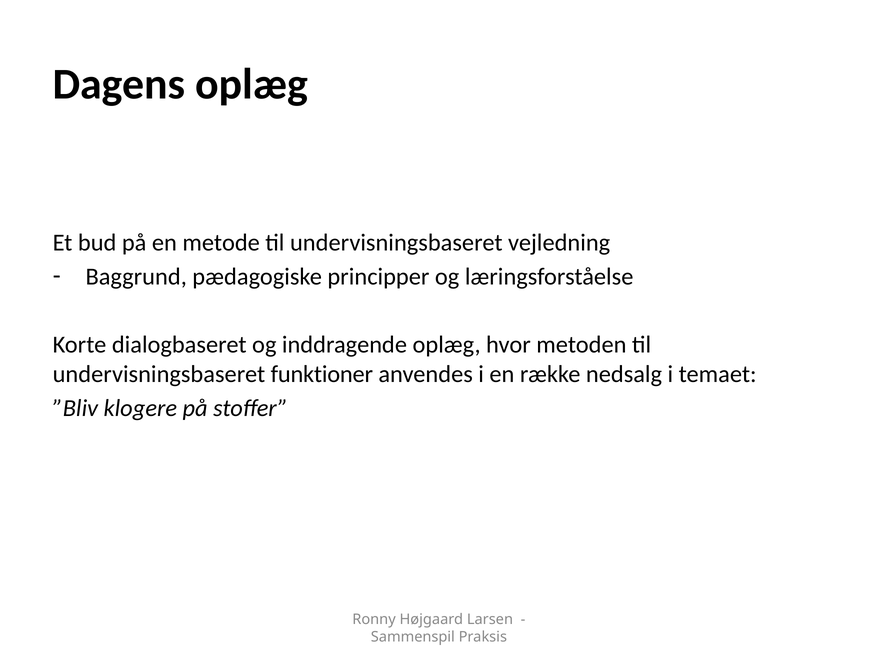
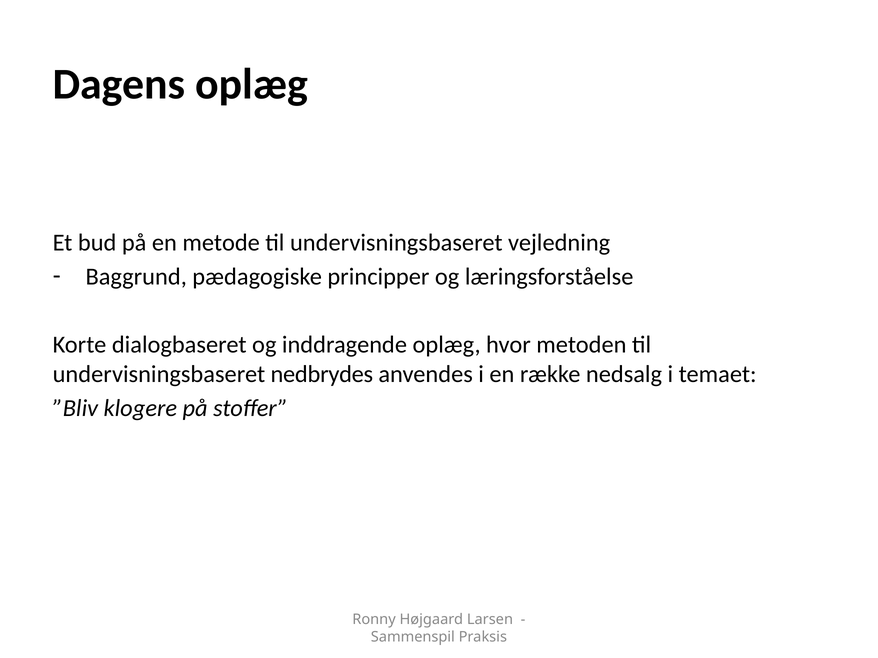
funktioner: funktioner -> nedbrydes
